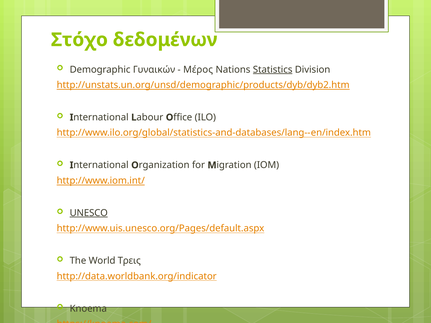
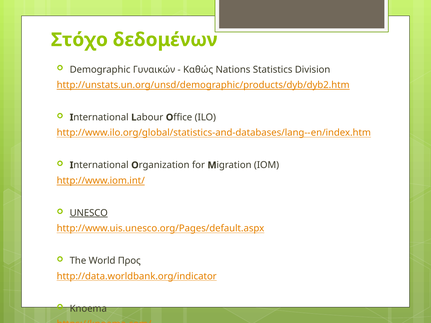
Μέρος: Μέρος -> Καθώς
Statistics underline: present -> none
Τρεις: Τρεις -> Προς
